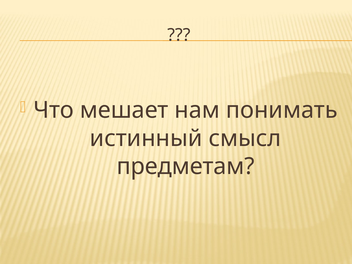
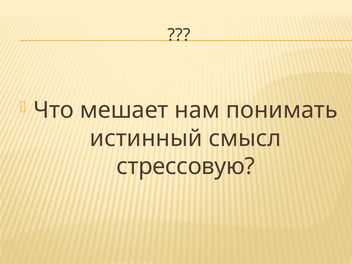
предметам: предметам -> стрессовую
